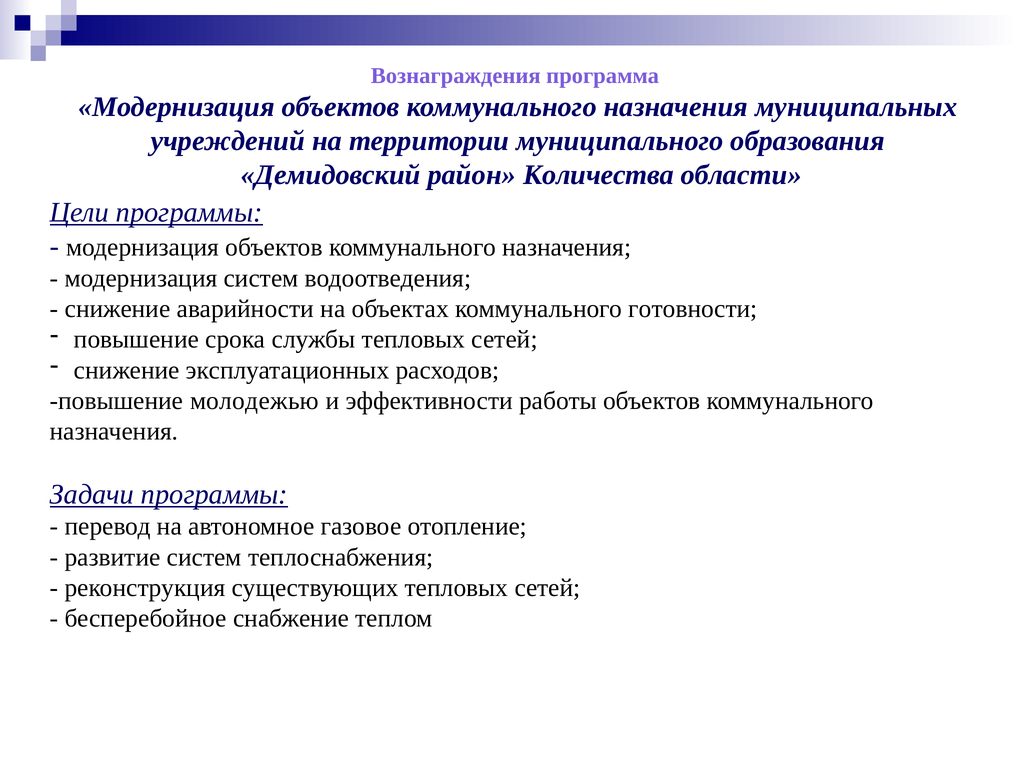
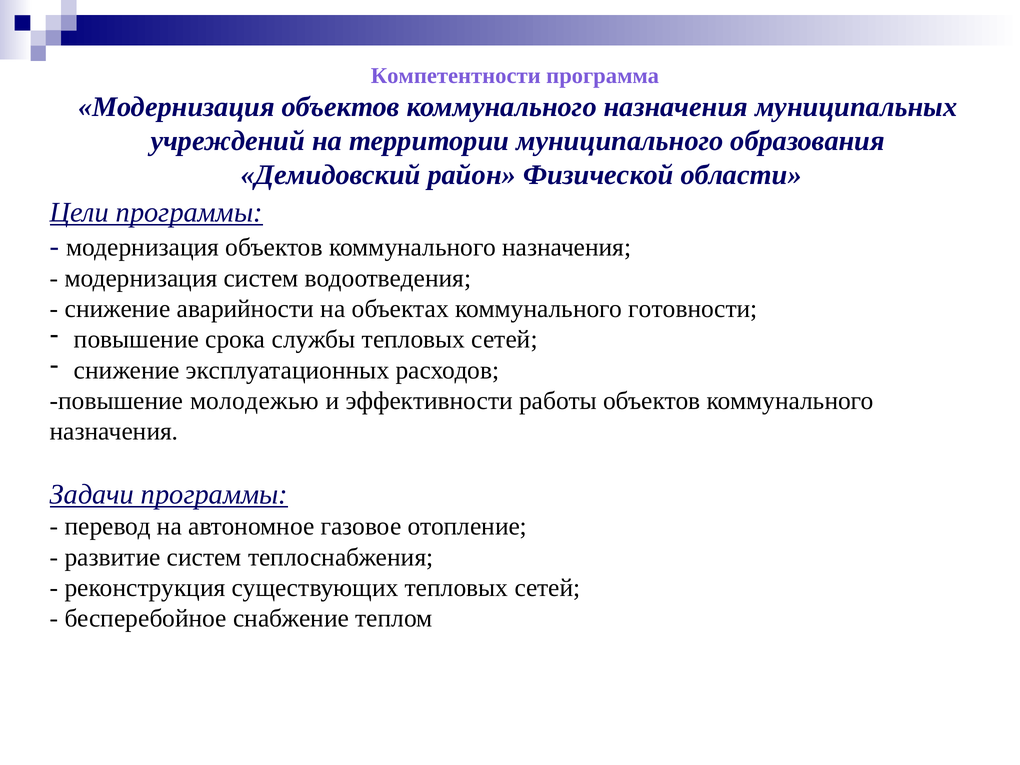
Вознаграждения: Вознаграждения -> Компетентности
Количества: Количества -> Физической
